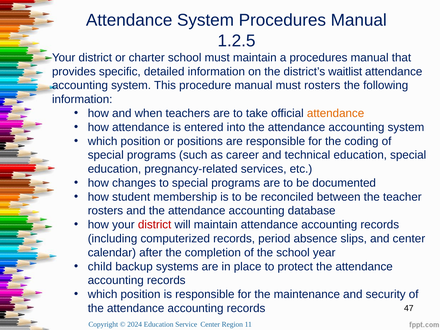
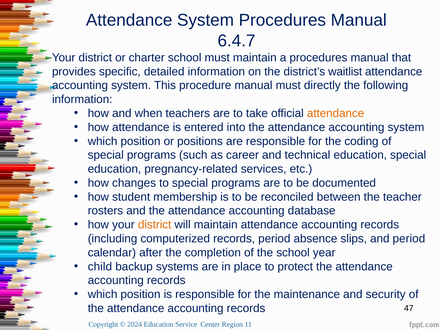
1.2.5: 1.2.5 -> 6.4.7
must rosters: rosters -> directly
district at (155, 225) colour: red -> orange
and center: center -> period
